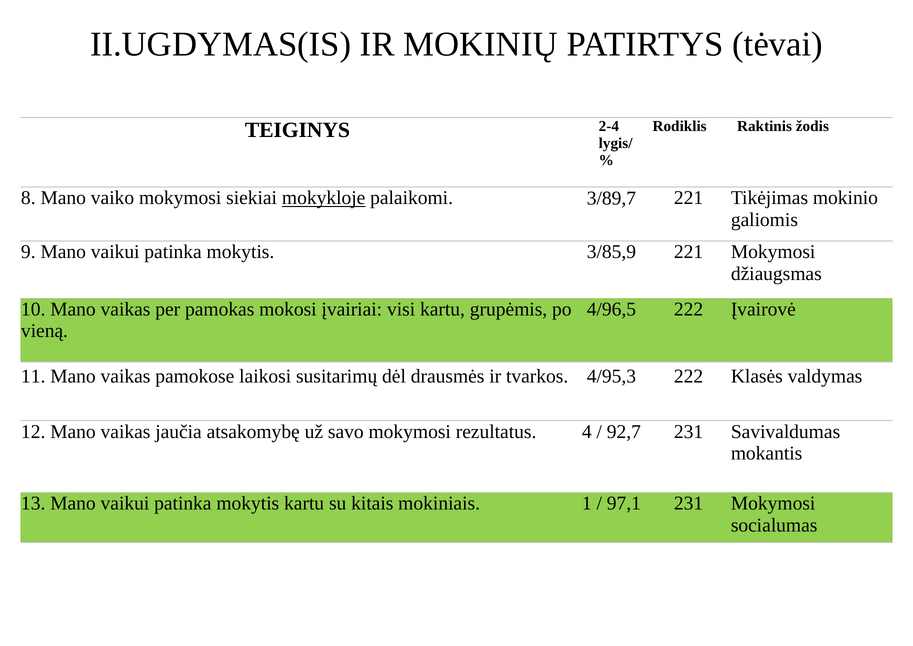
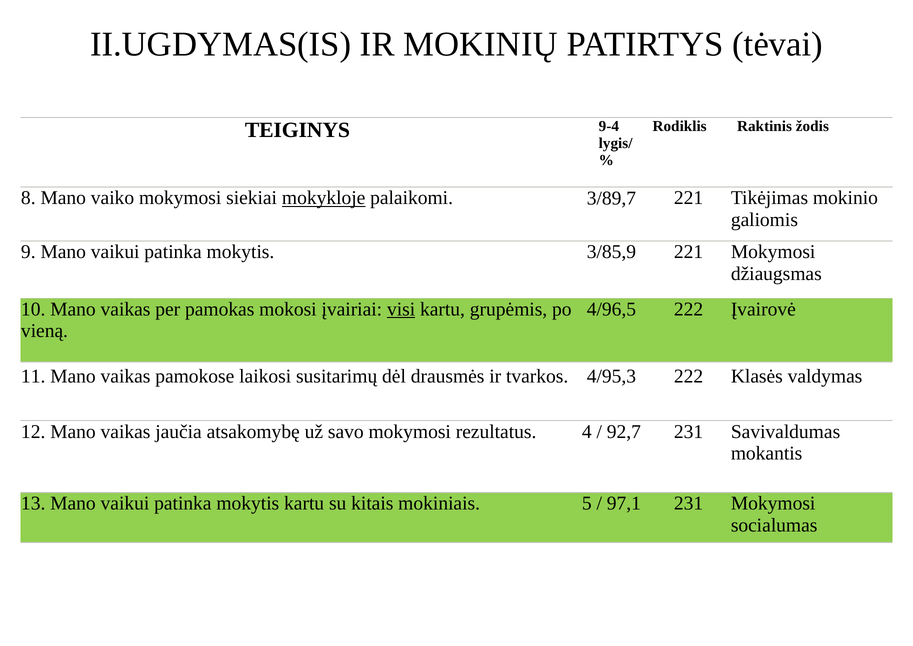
2-4: 2-4 -> 9-4
visi underline: none -> present
1: 1 -> 5
